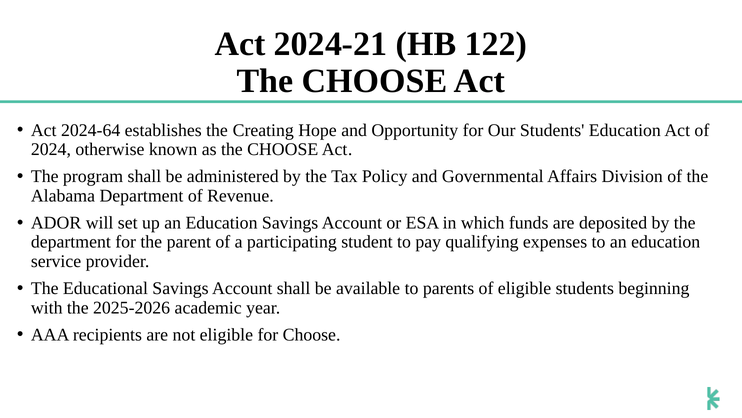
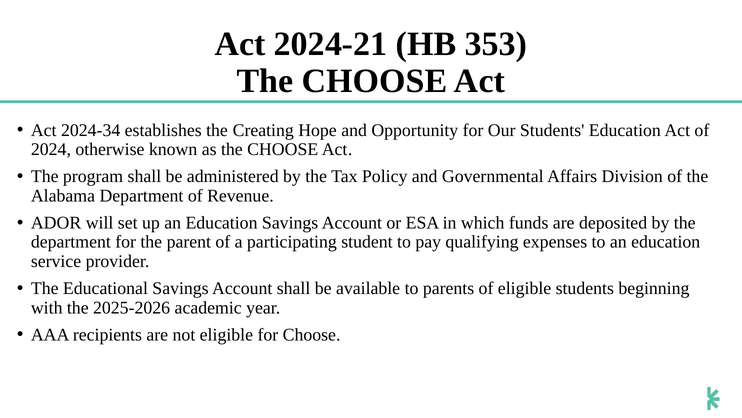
122: 122 -> 353
2024-64: 2024-64 -> 2024-34
